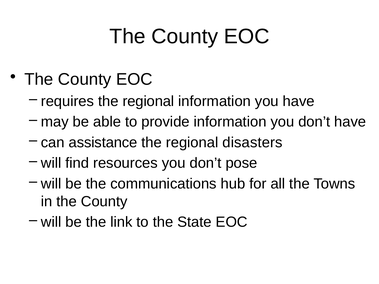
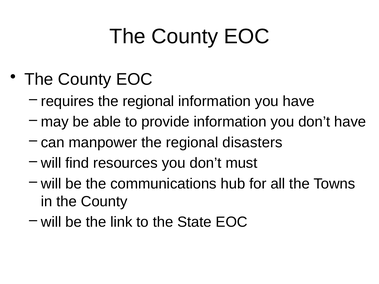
assistance: assistance -> manpower
pose: pose -> must
